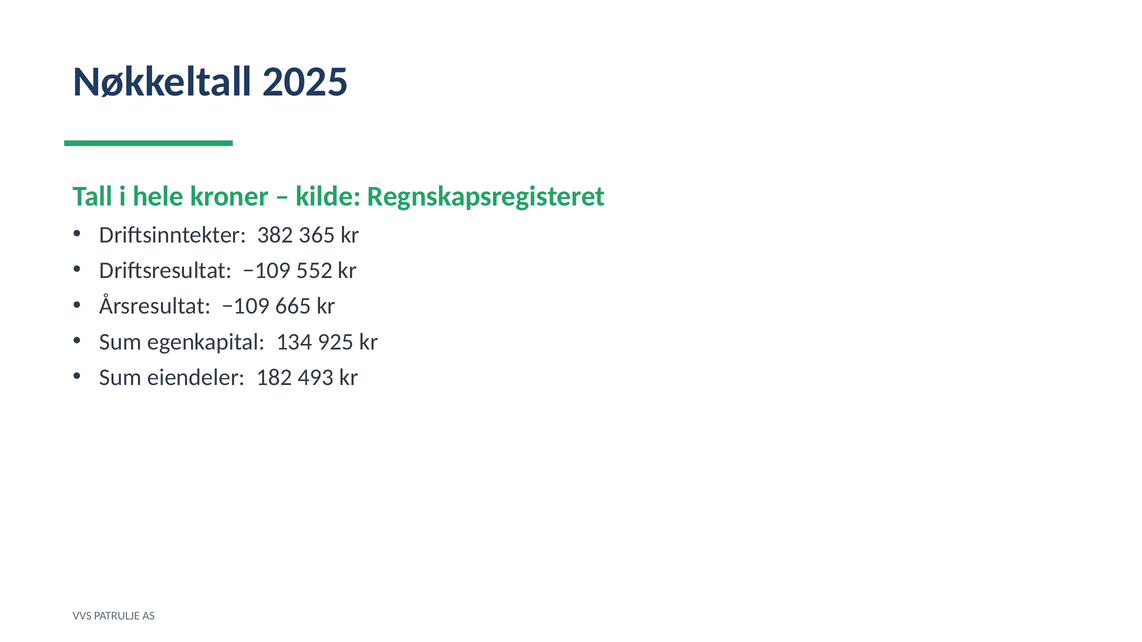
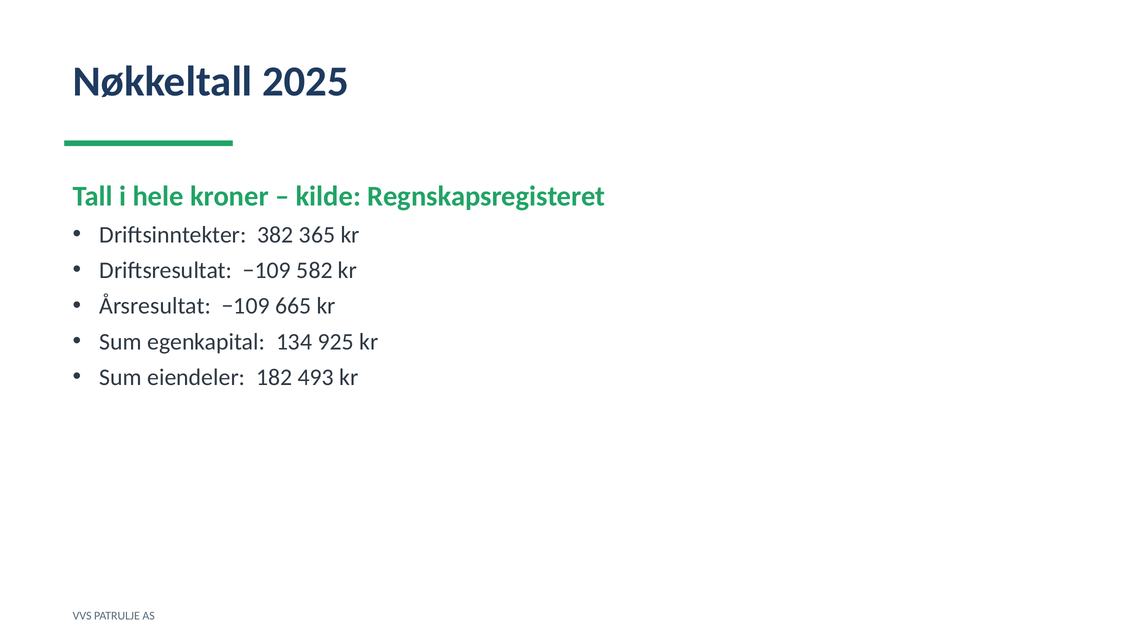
552: 552 -> 582
